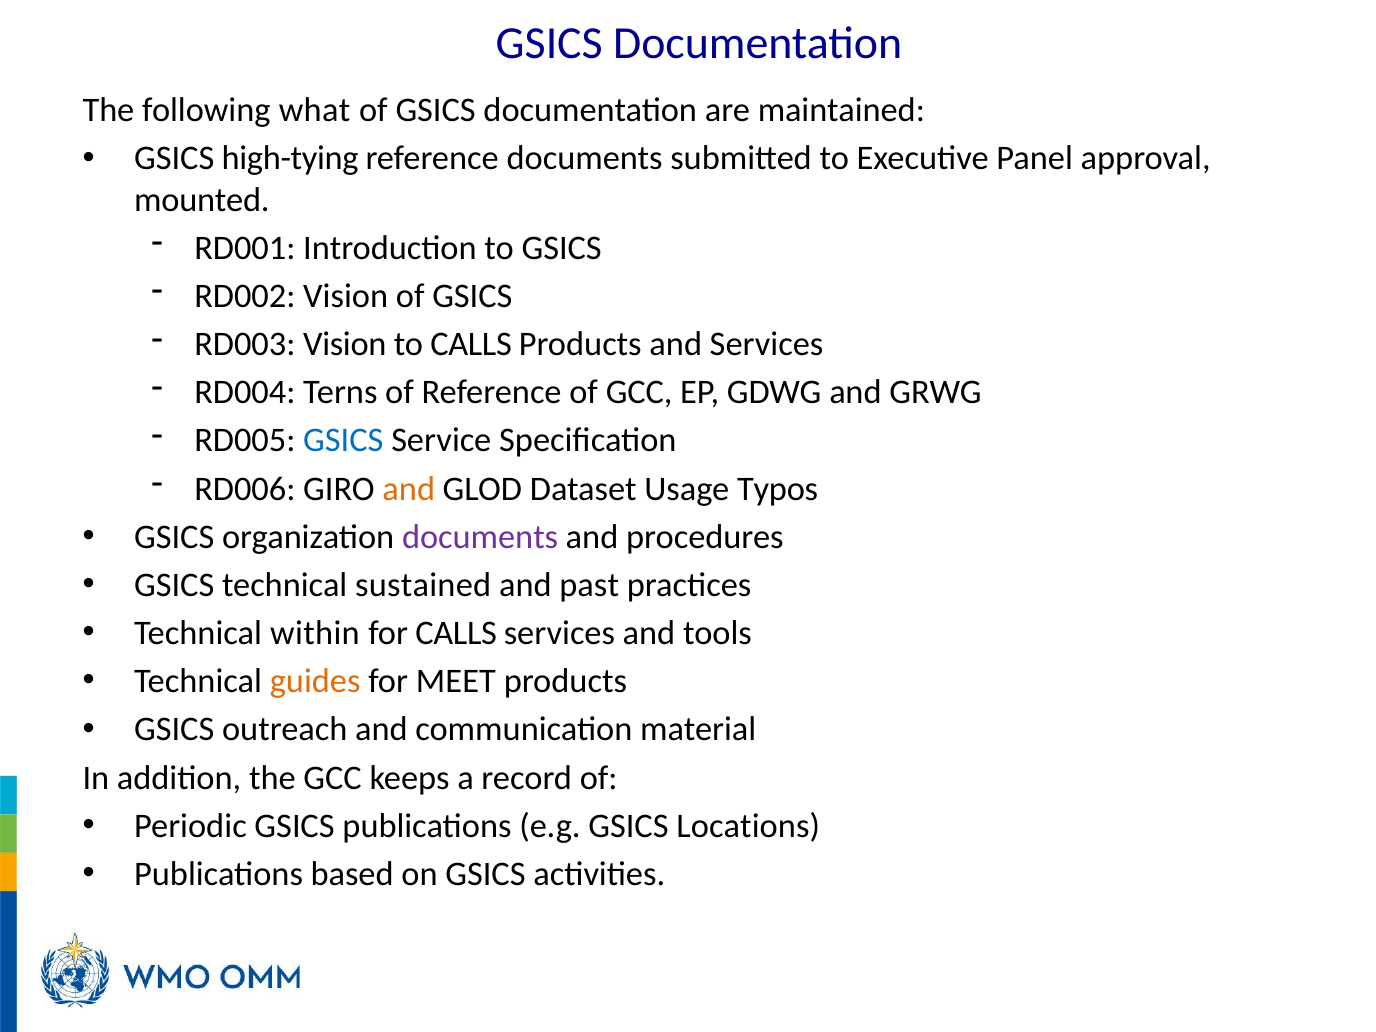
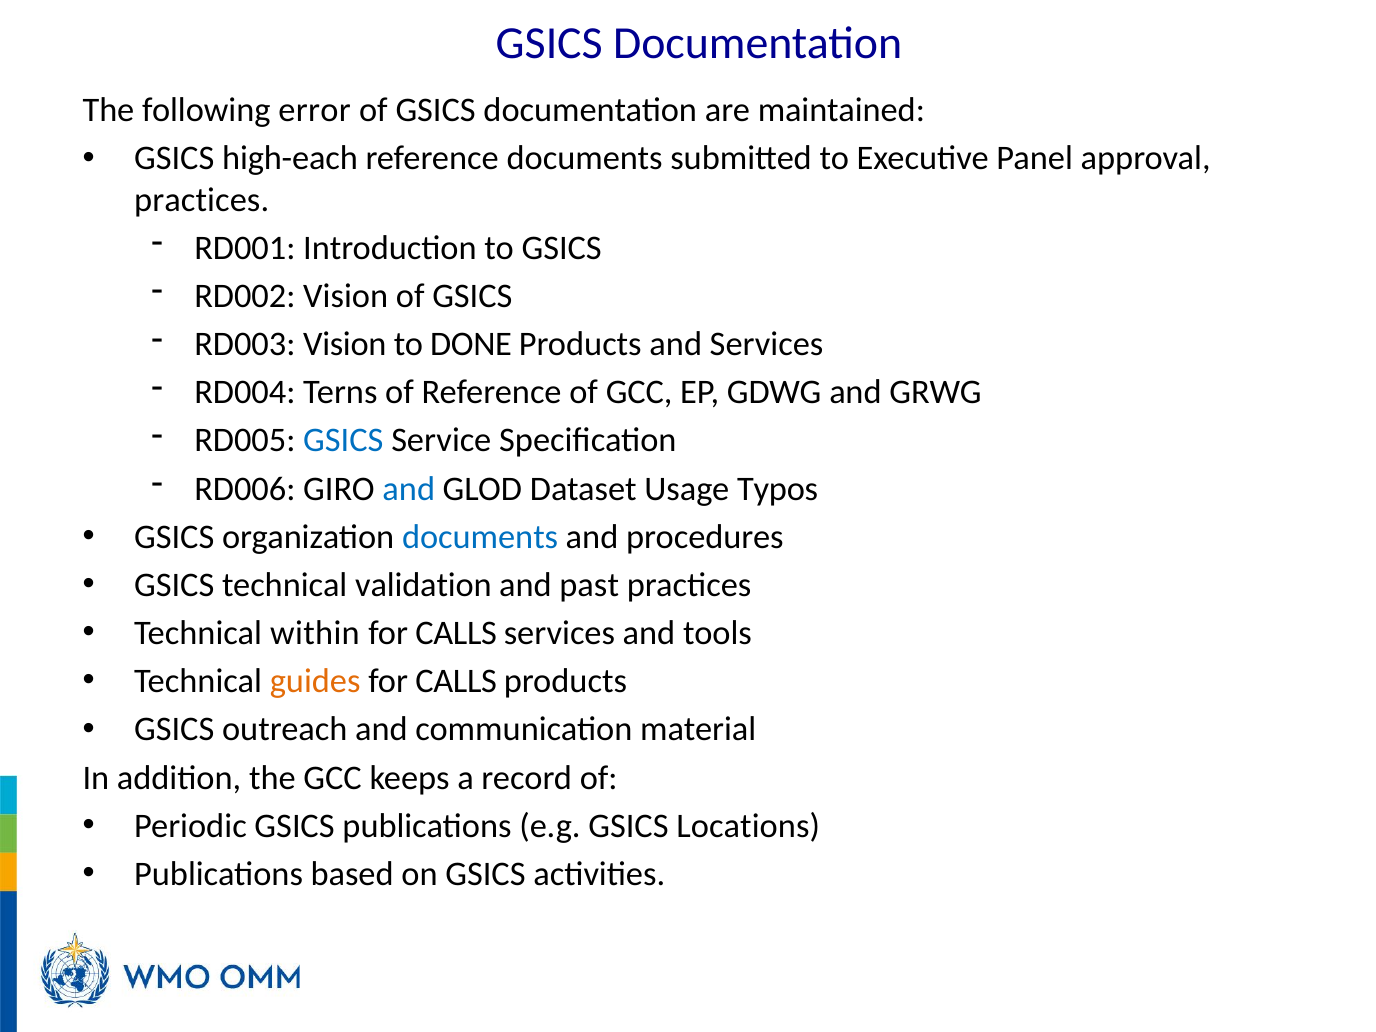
what: what -> error
high-tying: high-tying -> high-each
mounted at (202, 200): mounted -> practices
to CALLS: CALLS -> DONE
and at (409, 489) colour: orange -> blue
documents at (480, 537) colour: purple -> blue
sustained: sustained -> validation
MEET at (456, 681): MEET -> CALLS
